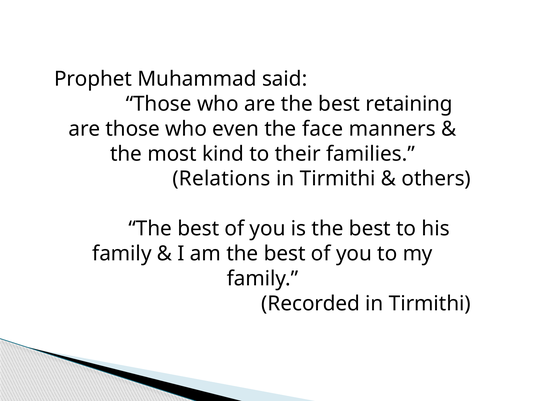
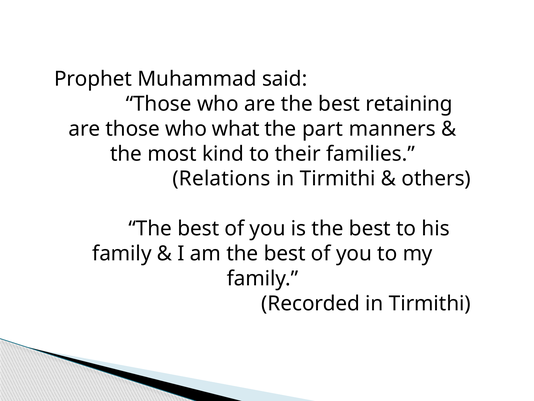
even: even -> what
face: face -> part
